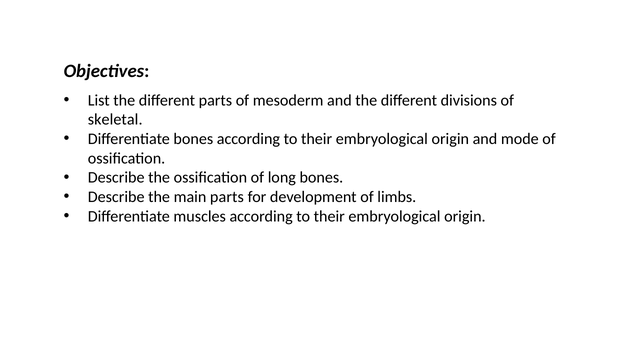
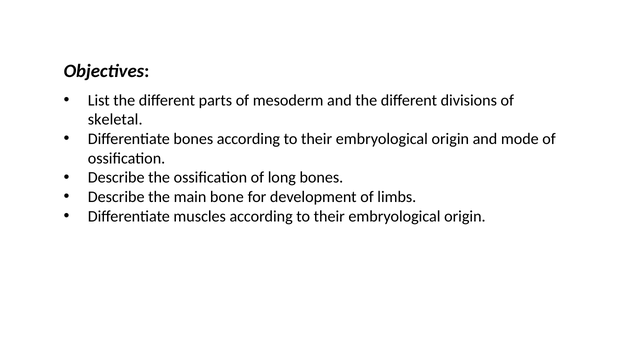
main parts: parts -> bone
